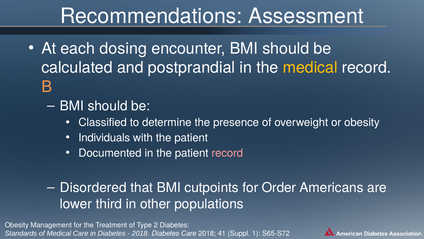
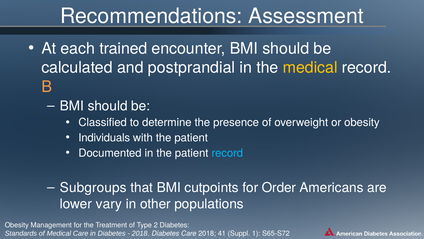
dosing: dosing -> trained
record at (227, 153) colour: pink -> light blue
Disordered: Disordered -> Subgroups
third: third -> vary
